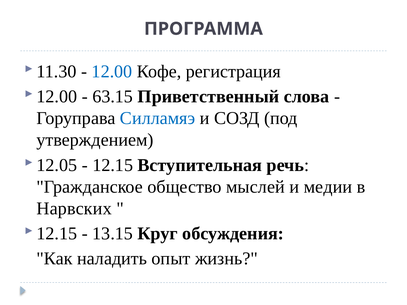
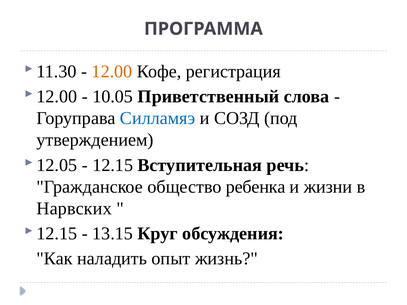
12.00 colour: blue -> orange
63.15: 63.15 -> 10.05
мыслей: мыслей -> ребенка
медии: медии -> жизни
